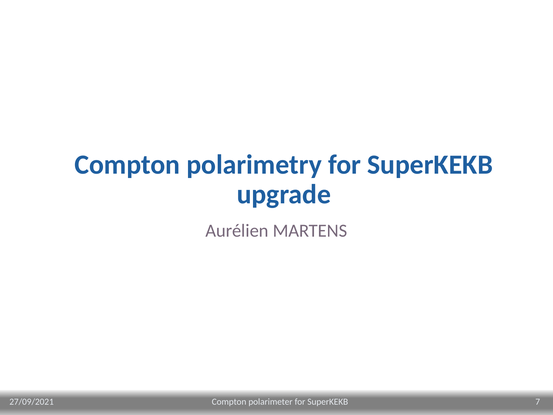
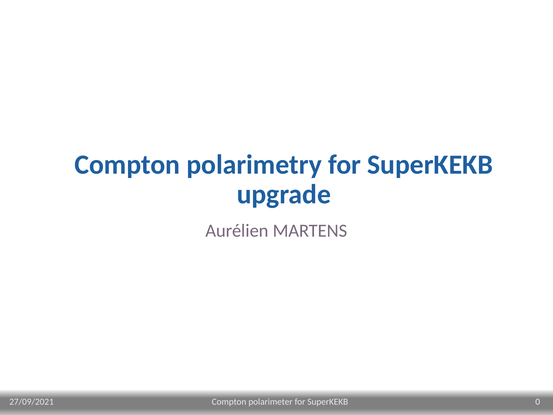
7: 7 -> 0
